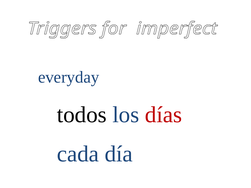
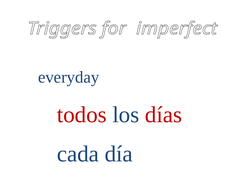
todos colour: black -> red
